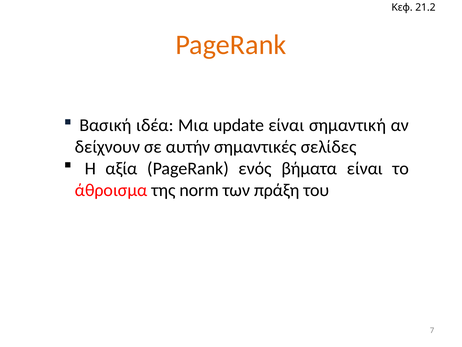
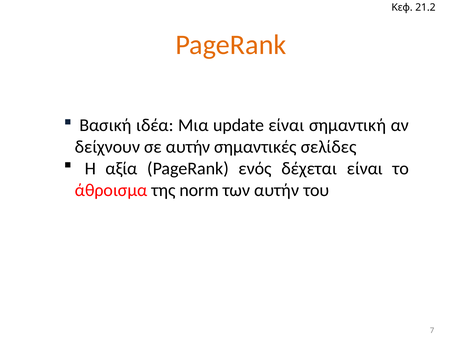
βήματα: βήματα -> δέχεται
των πράξη: πράξη -> αυτήν
